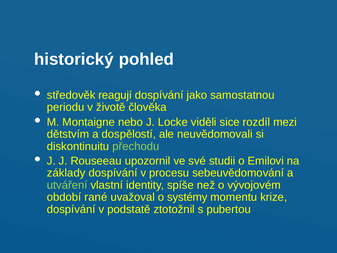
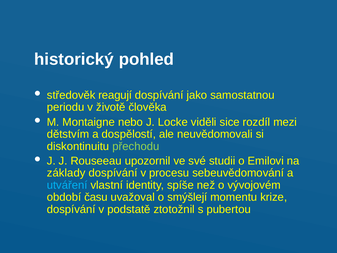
utváření colour: light green -> light blue
rané: rané -> času
systémy: systémy -> smýšlejí
